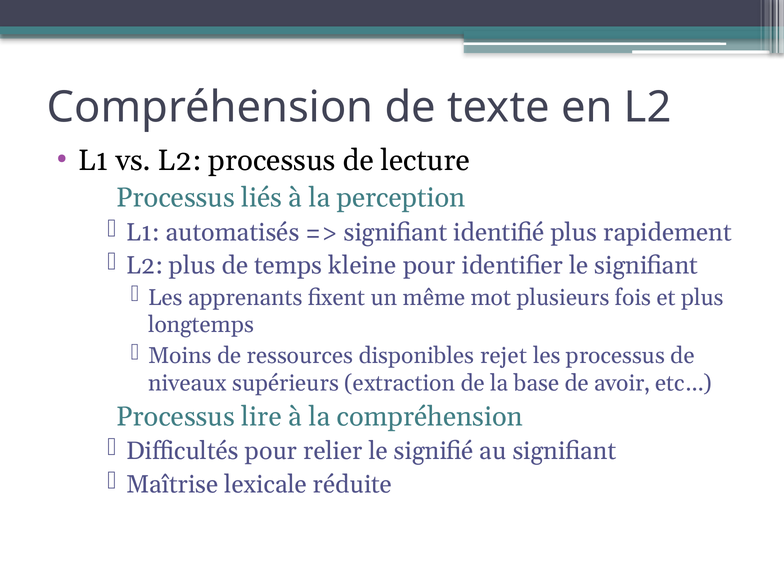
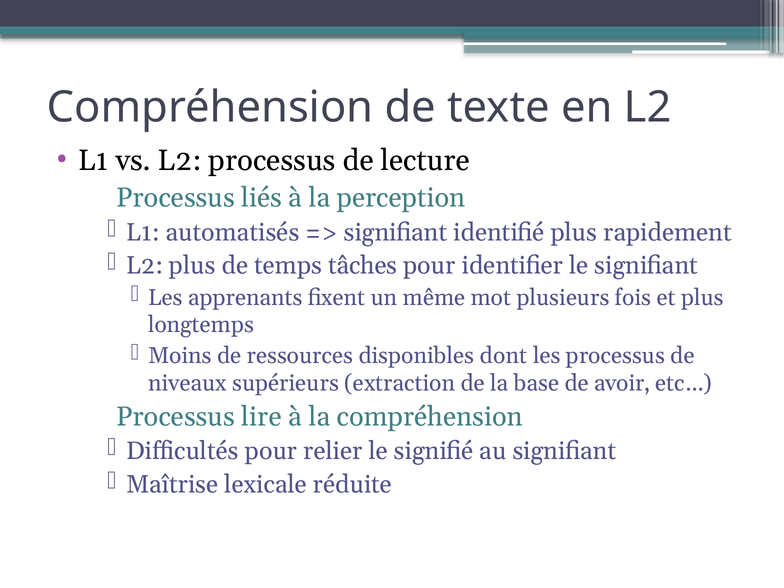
kleine: kleine -> tâches
rejet: rejet -> dont
